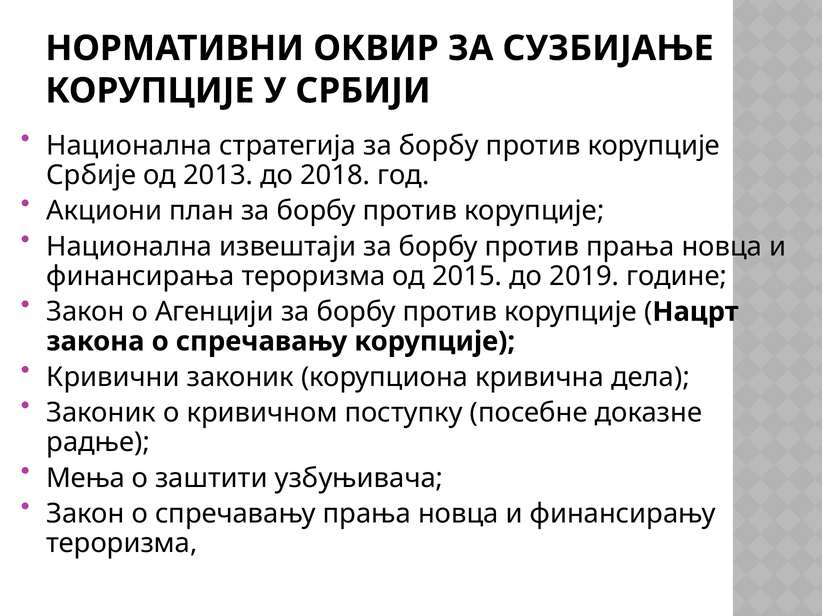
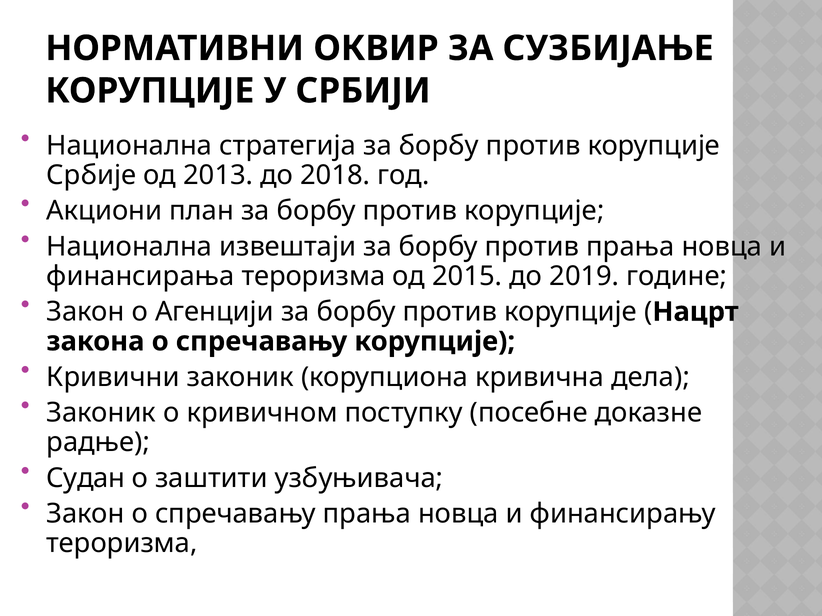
Мења: Мења -> Судан
